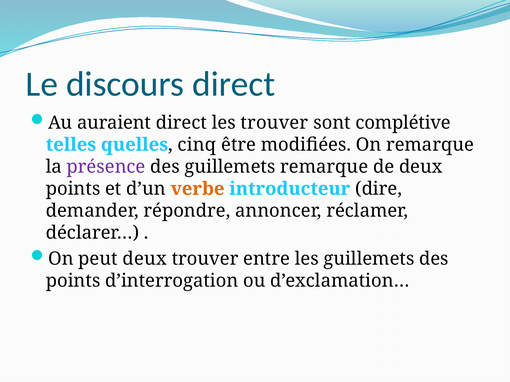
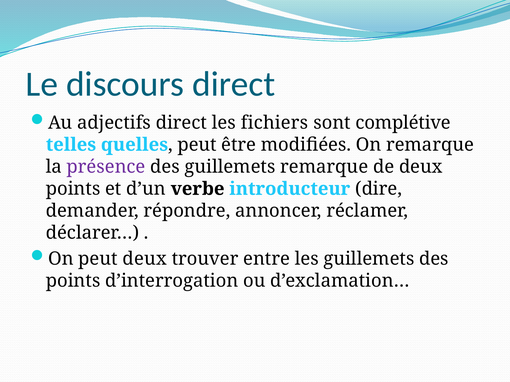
auraient: auraient -> adjectifs
les trouver: trouver -> fichiers
quelles cinq: cinq -> peut
verbe colour: orange -> black
